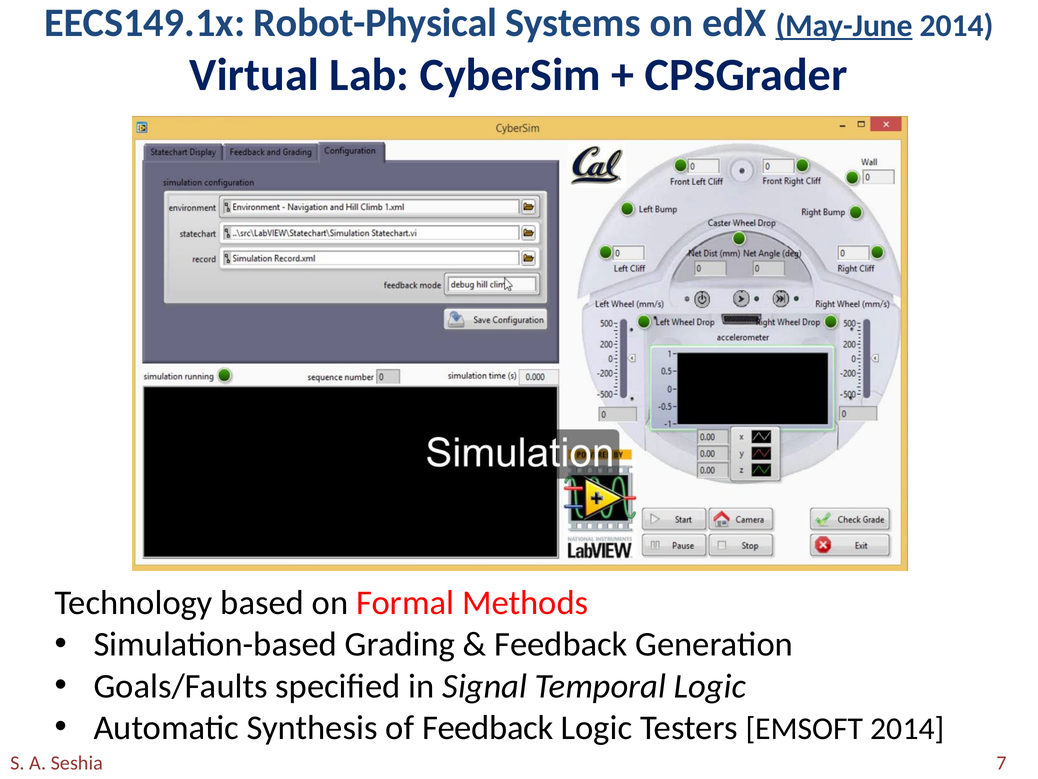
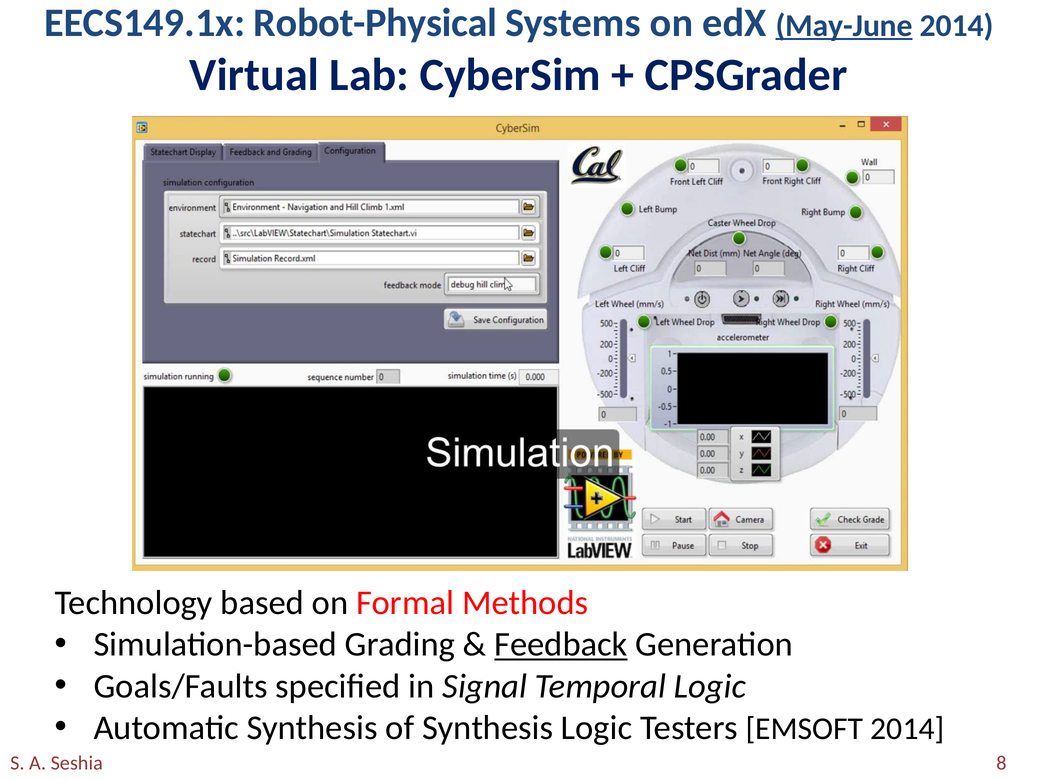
Feedback at (561, 644) underline: none -> present
of Feedback: Feedback -> Synthesis
7: 7 -> 8
